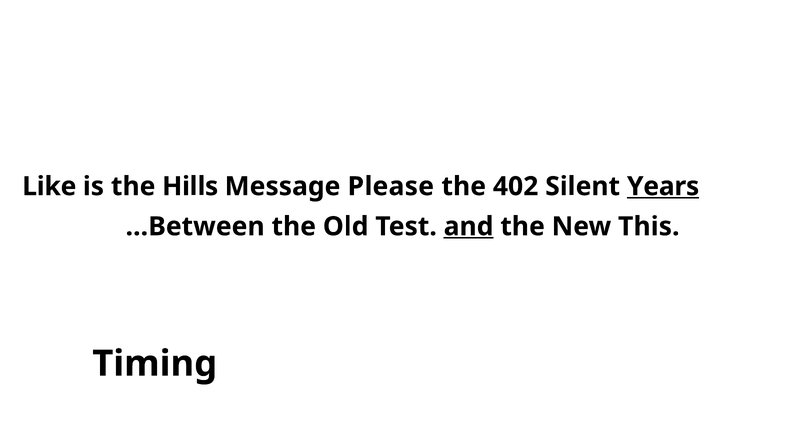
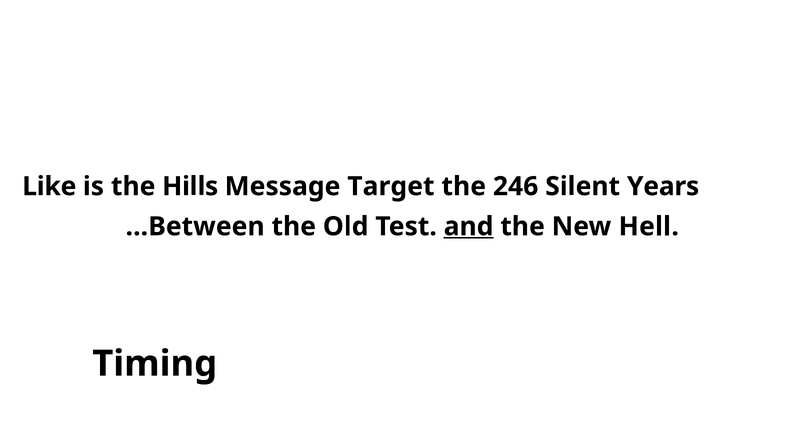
Please: Please -> Target
402: 402 -> 246
Years underline: present -> none
This: This -> Hell
